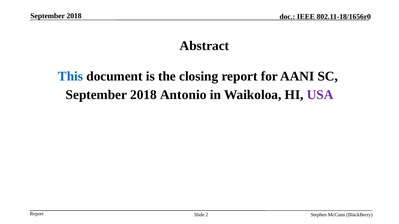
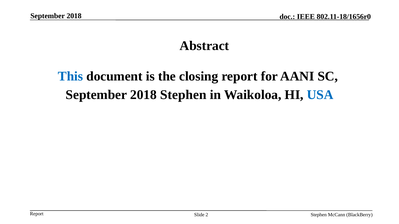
2066: 2066 -> 2038
2018 Antonio: Antonio -> Stephen
USA colour: purple -> blue
